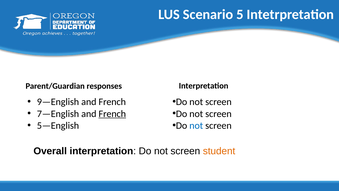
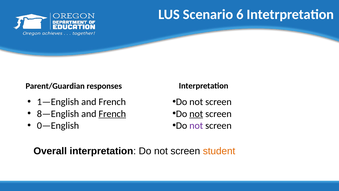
5: 5 -> 6
9—English: 9—English -> 1—English
7—English: 7—English -> 8—English
not at (196, 114) underline: none -> present
5—English: 5—English -> 0—English
not at (196, 125) colour: blue -> purple
